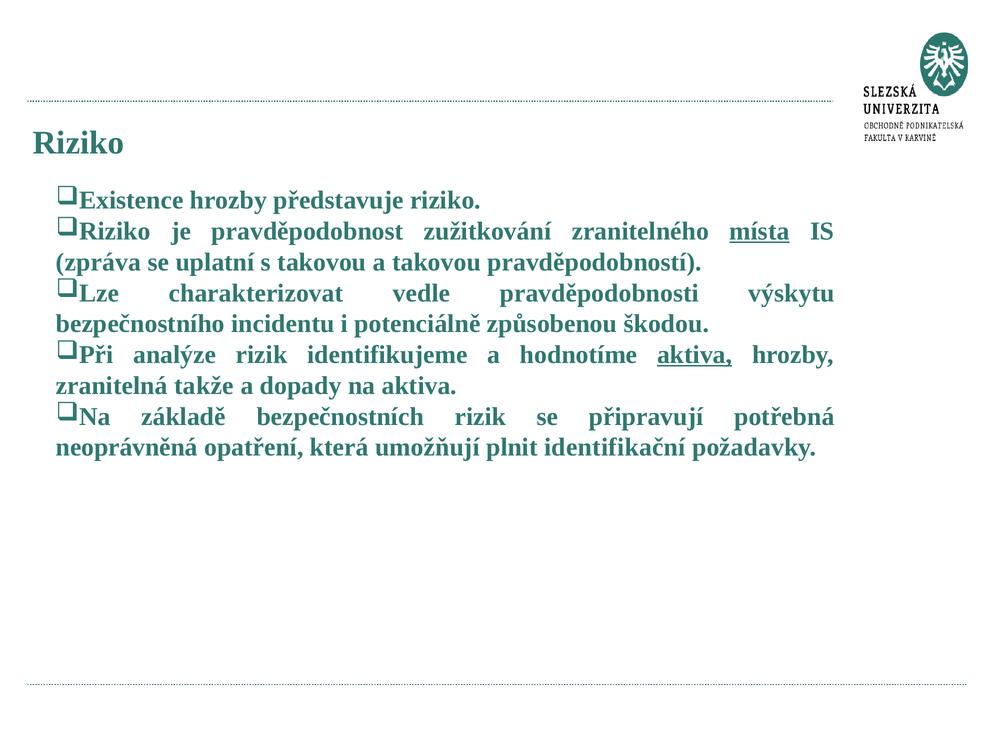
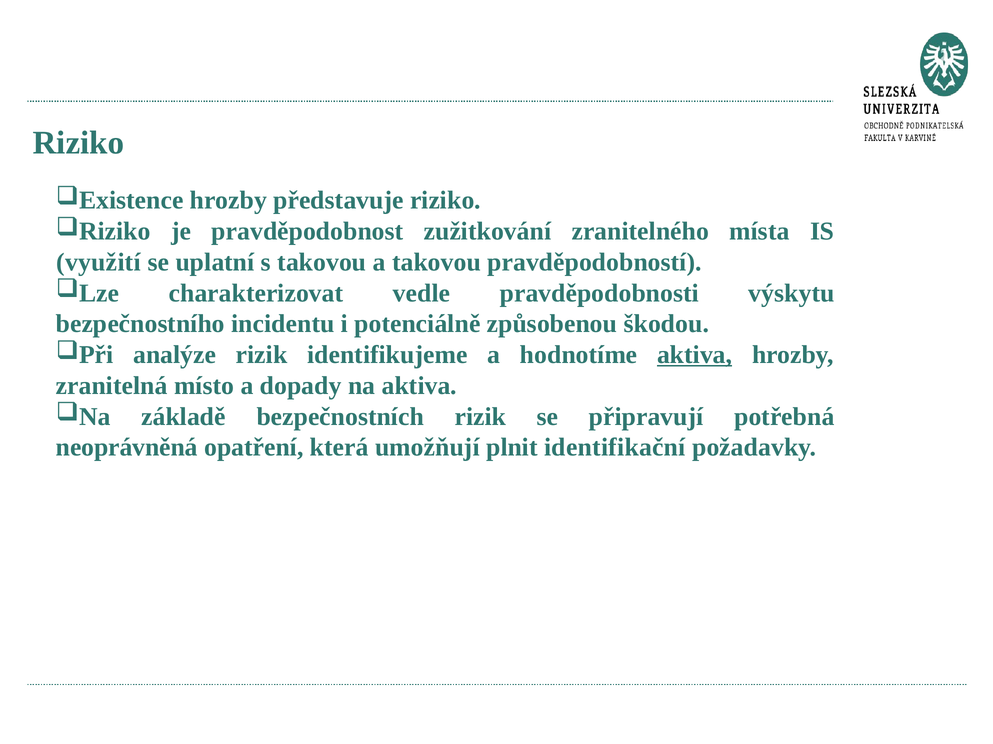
místa underline: present -> none
zpráva: zpráva -> využití
takže: takže -> místo
